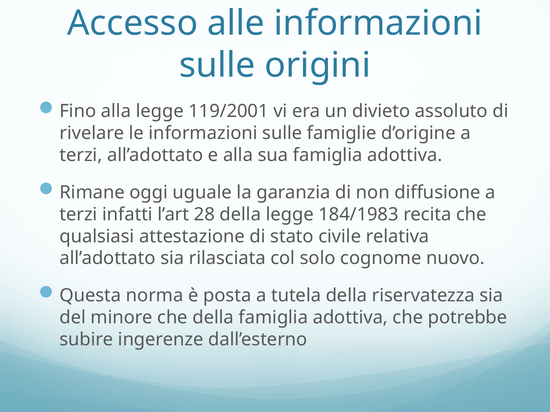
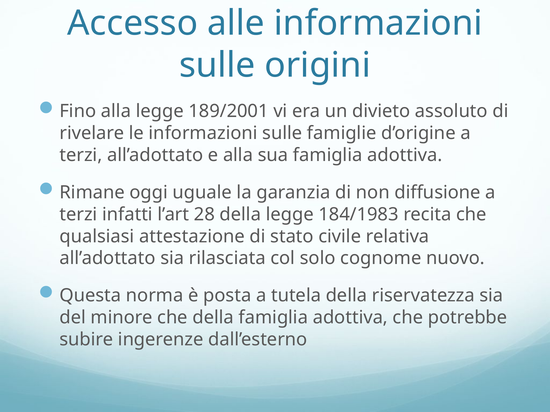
119/2001: 119/2001 -> 189/2001
